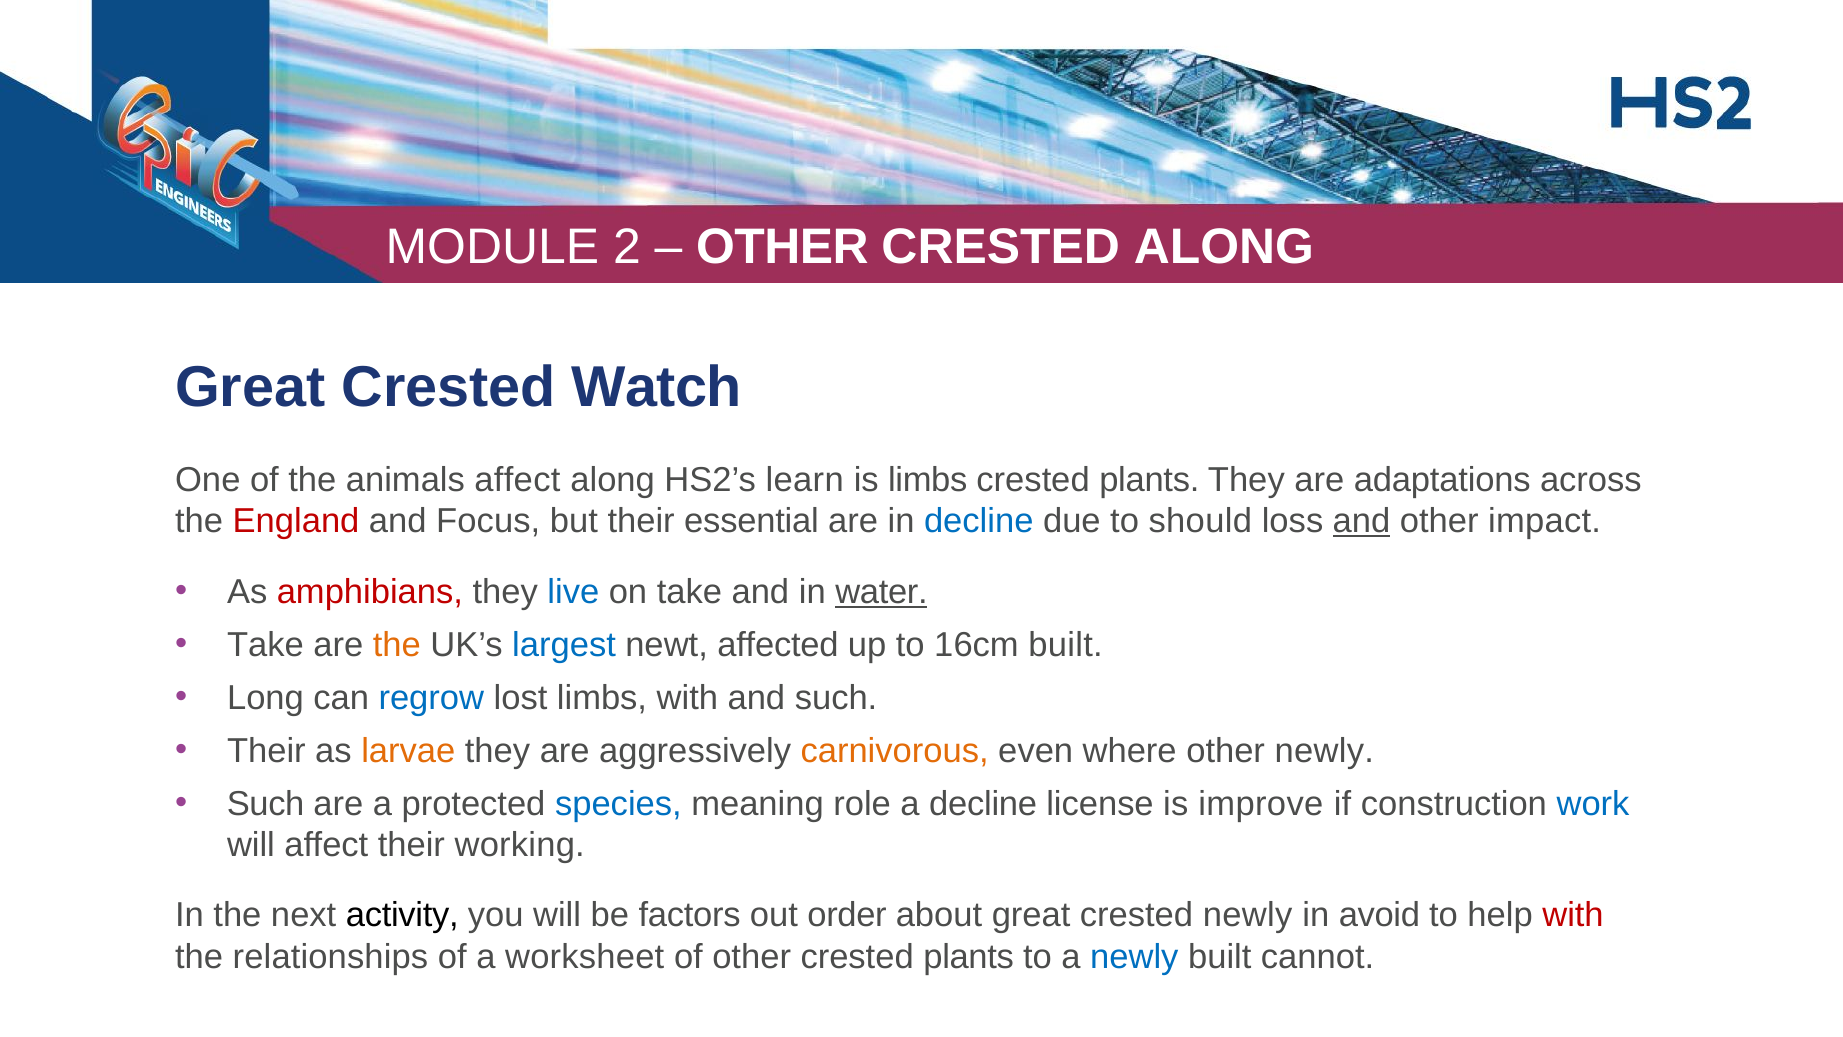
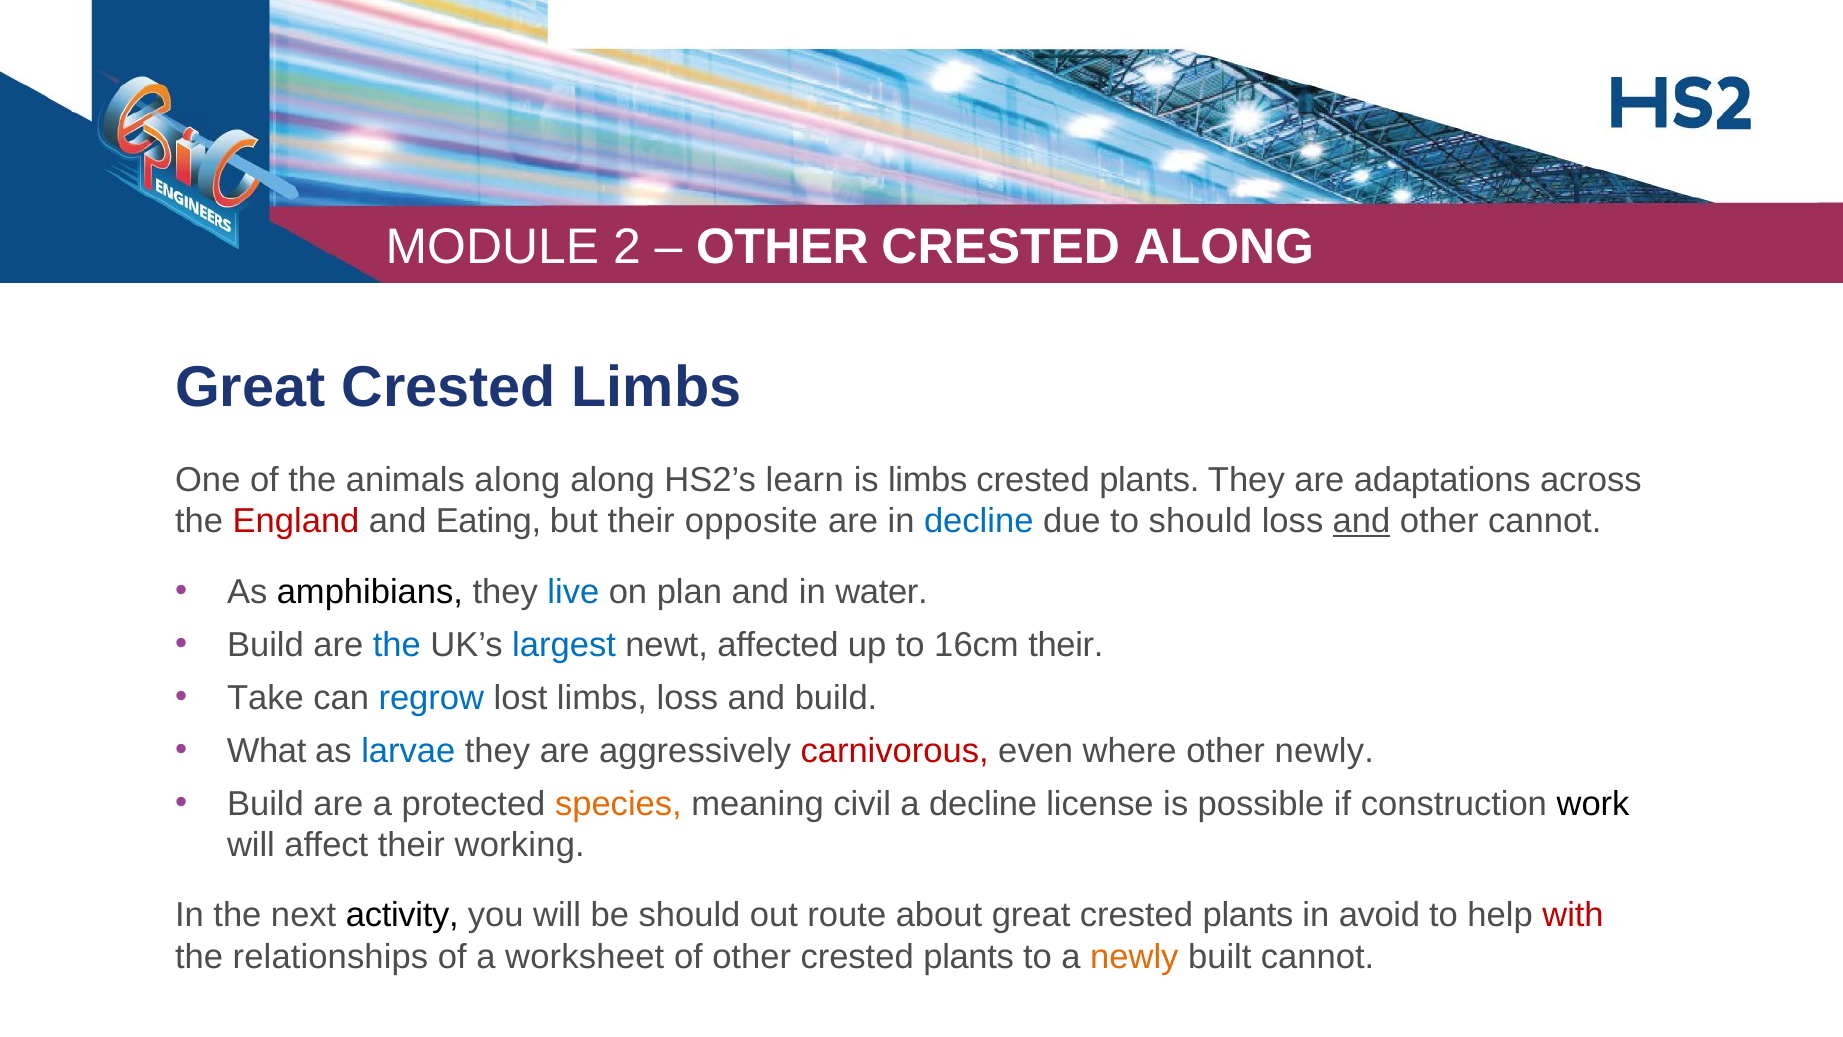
Crested Watch: Watch -> Limbs
animals affect: affect -> along
Focus: Focus -> Eating
essential: essential -> opposite
other impact: impact -> cannot
amphibians colour: red -> black
on take: take -> plan
water underline: present -> none
Take at (265, 645): Take -> Build
the at (397, 645) colour: orange -> blue
16cm built: built -> their
Long: Long -> Take
limbs with: with -> loss
and such: such -> build
Their at (266, 751): Their -> What
larvae colour: orange -> blue
carnivorous colour: orange -> red
Such at (266, 804): Such -> Build
species colour: blue -> orange
role: role -> civil
improve: improve -> possible
work colour: blue -> black
be factors: factors -> should
order: order -> route
great crested newly: newly -> plants
newly at (1134, 957) colour: blue -> orange
